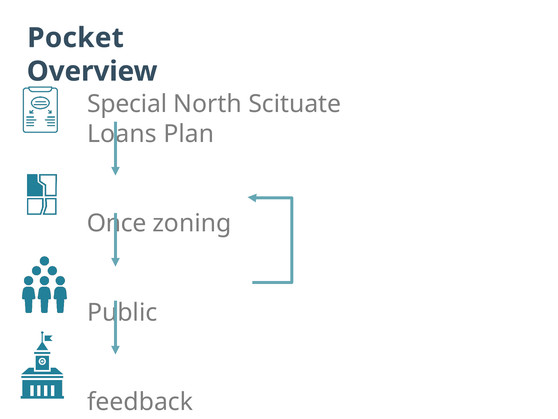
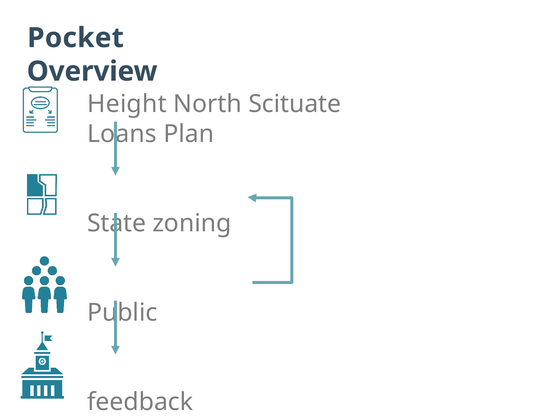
Special: Special -> Height
Once: Once -> State
